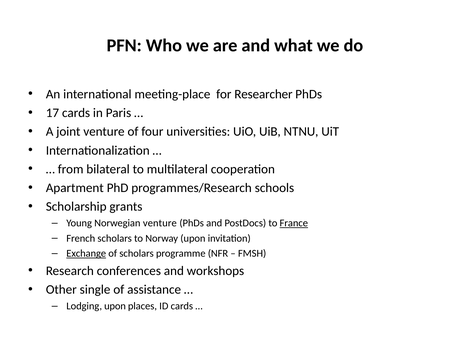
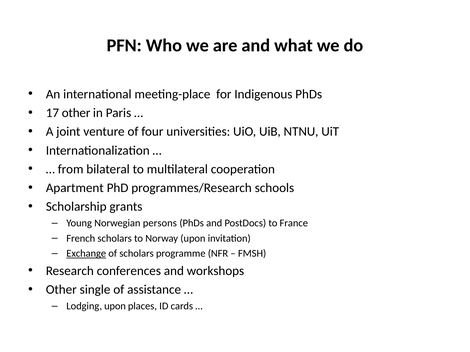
Researcher: Researcher -> Indigenous
17 cards: cards -> other
Norwegian venture: venture -> persons
France underline: present -> none
